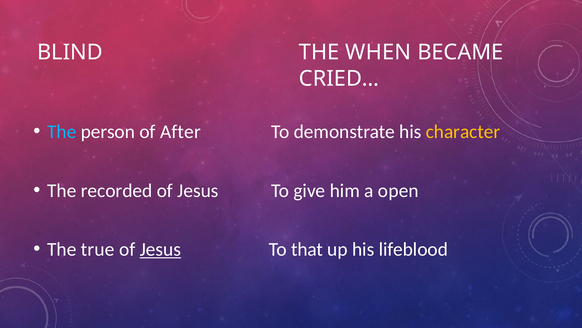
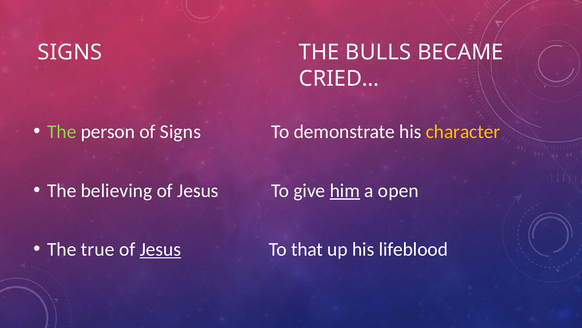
BLIND at (70, 52): BLIND -> SIGNS
WHEN: WHEN -> BULLS
The at (62, 132) colour: light blue -> light green
of After: After -> Signs
recorded: recorded -> believing
him underline: none -> present
